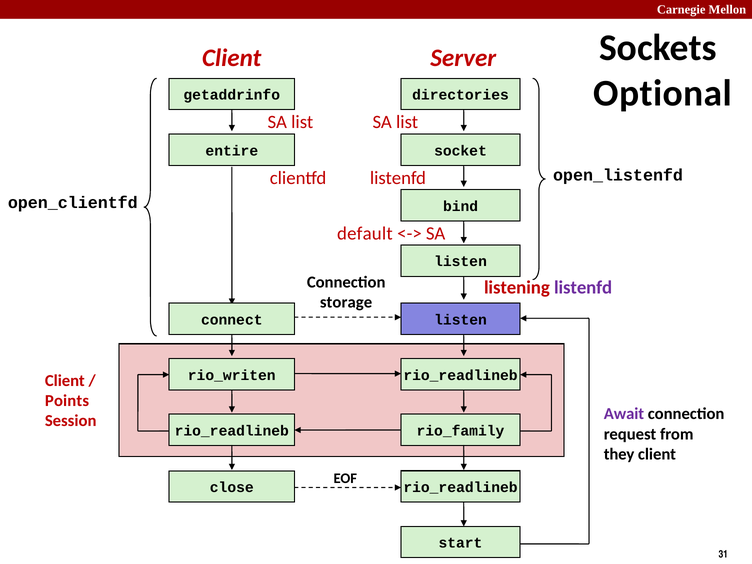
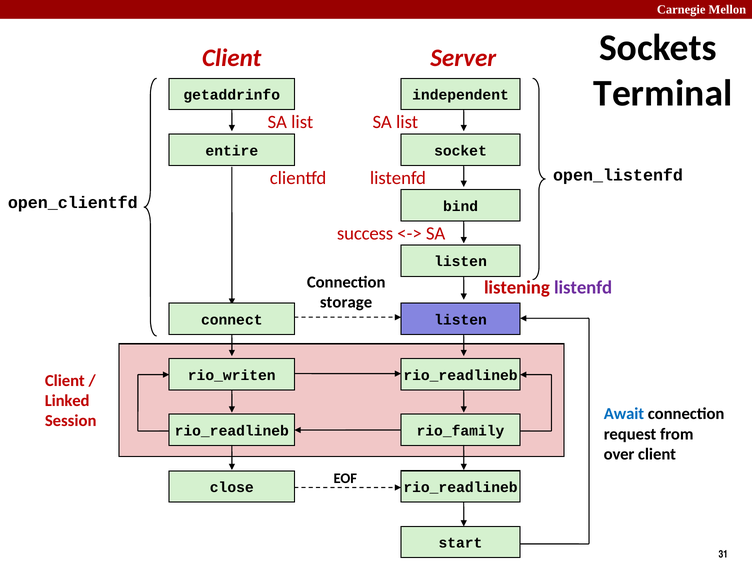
Optional: Optional -> Terminal
directories: directories -> independent
default: default -> success
Points: Points -> Linked
Await colour: purple -> blue
they: they -> over
